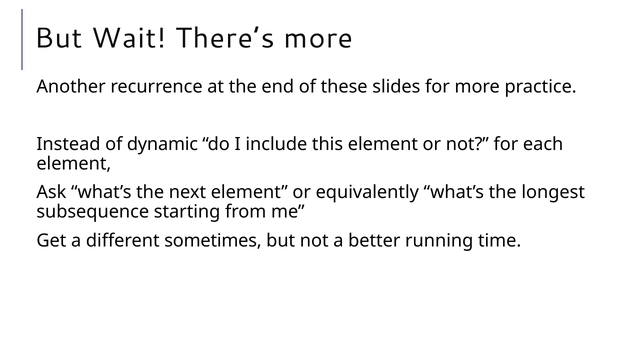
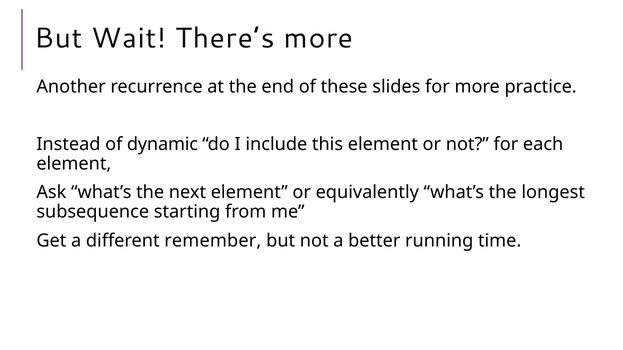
sometimes: sometimes -> remember
